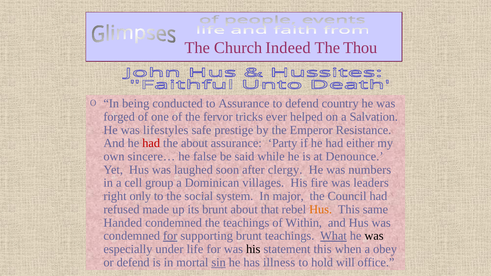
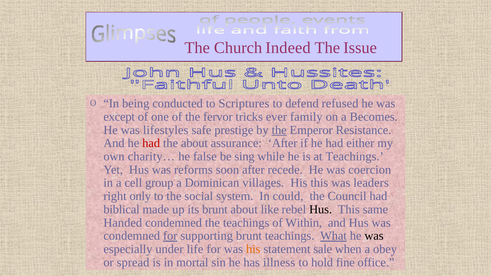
Thou: Thou -> Issue
to Assurance: Assurance -> Scriptures
country: country -> refused
forged: forged -> except
helped: helped -> family
Salvation: Salvation -> Becomes
the at (279, 130) underline: none -> present
assurance Party: Party -> After
sincere…: sincere… -> charity…
said: said -> sing
at Denounce: Denounce -> Teachings
laughed: laughed -> reforms
clergy: clergy -> recede
numbers: numbers -> coercion
His fire: fire -> this
major: major -> could
refused: refused -> biblical
that: that -> like
Hus at (321, 210) colour: orange -> black
his at (253, 249) colour: black -> orange
statement this: this -> sale
or defend: defend -> spread
sin underline: present -> none
will: will -> fine
